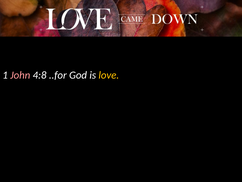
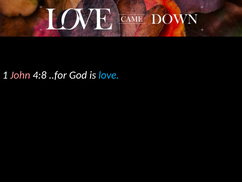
love colour: yellow -> light blue
